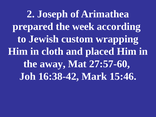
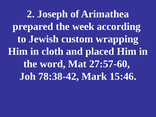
away: away -> word
16:38-42: 16:38-42 -> 78:38-42
